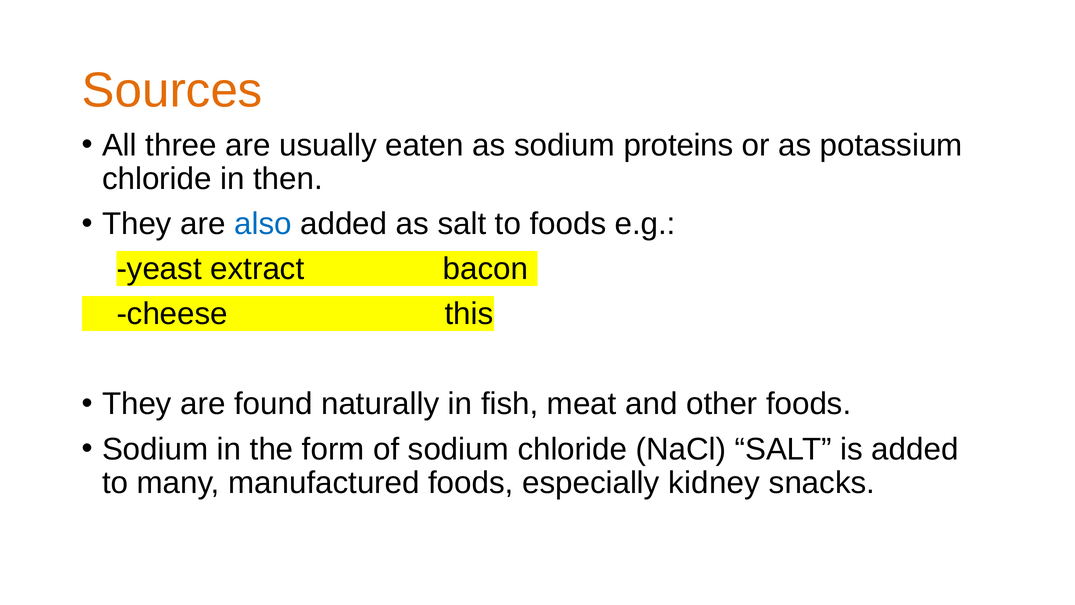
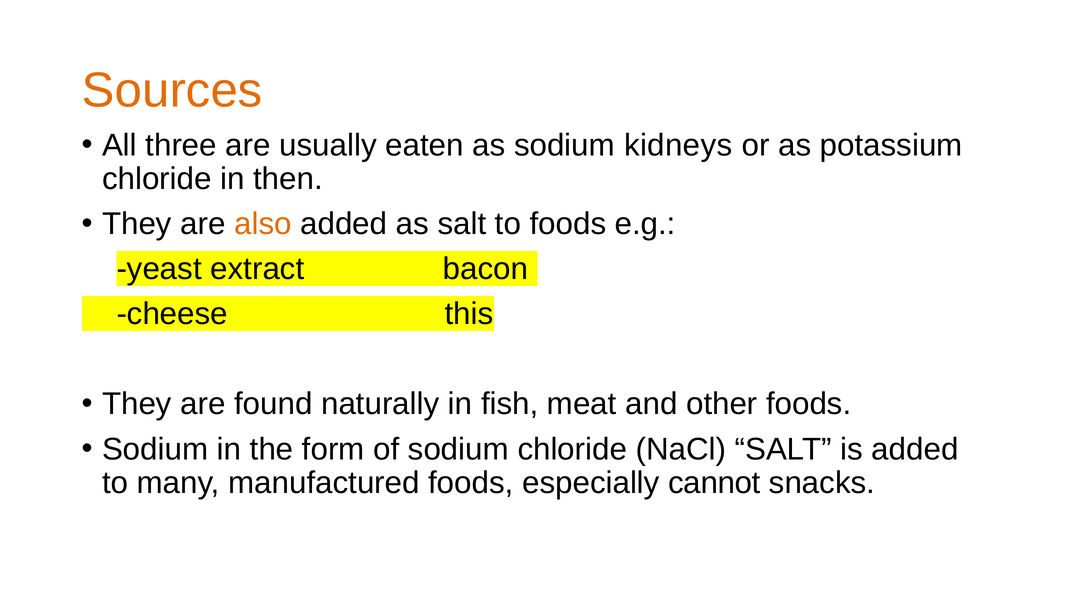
proteins: proteins -> kidneys
also colour: blue -> orange
kidney: kidney -> cannot
